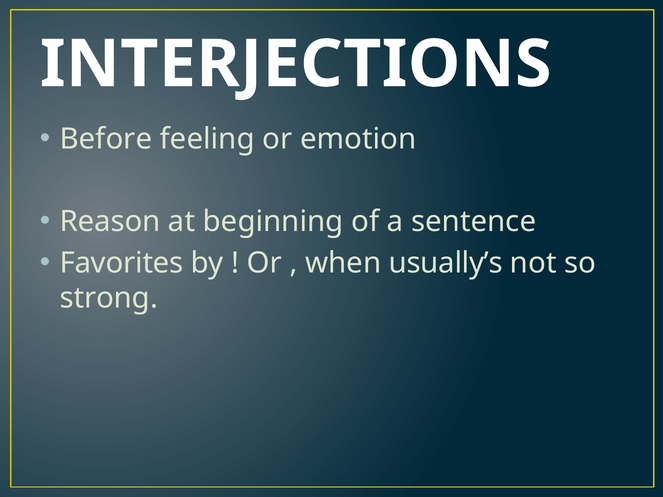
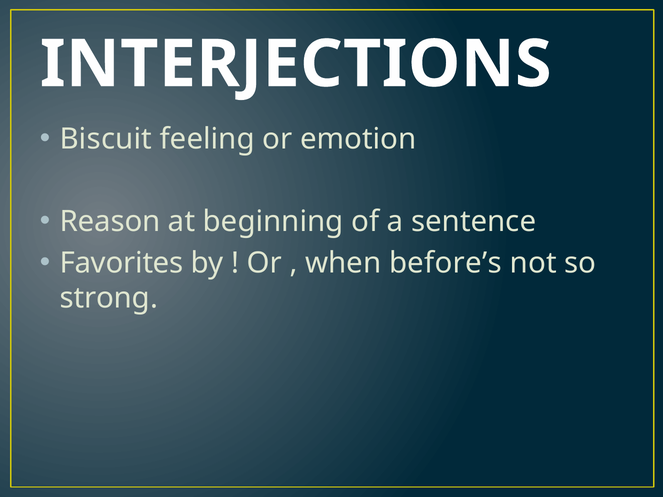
Before: Before -> Biscuit
usually’s: usually’s -> before’s
